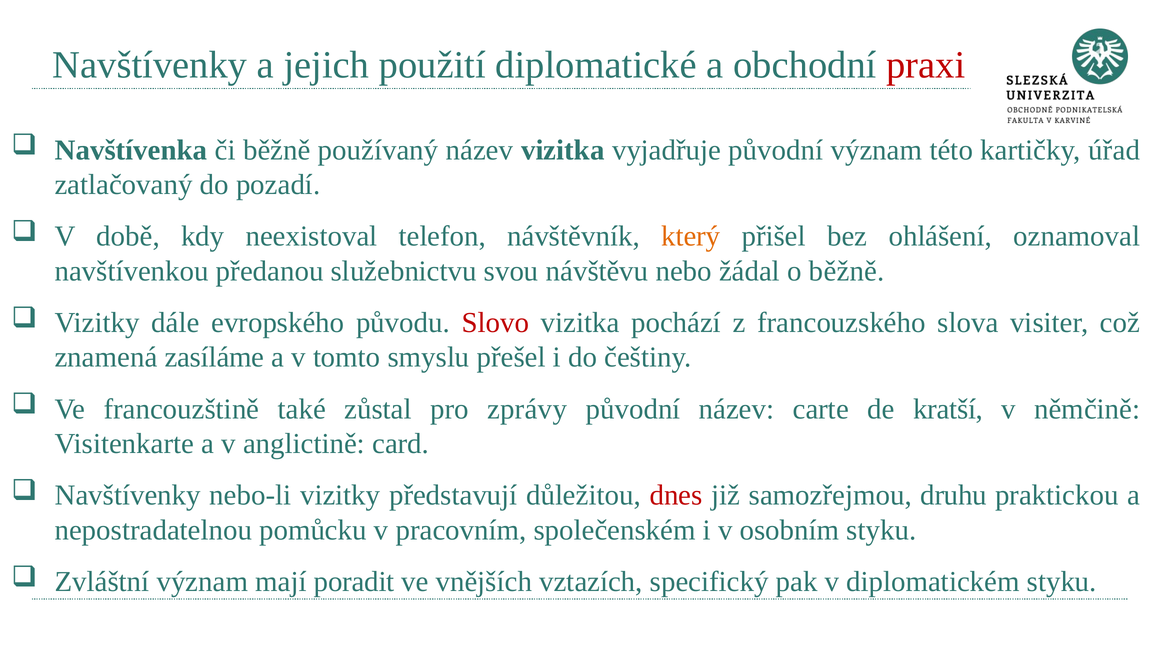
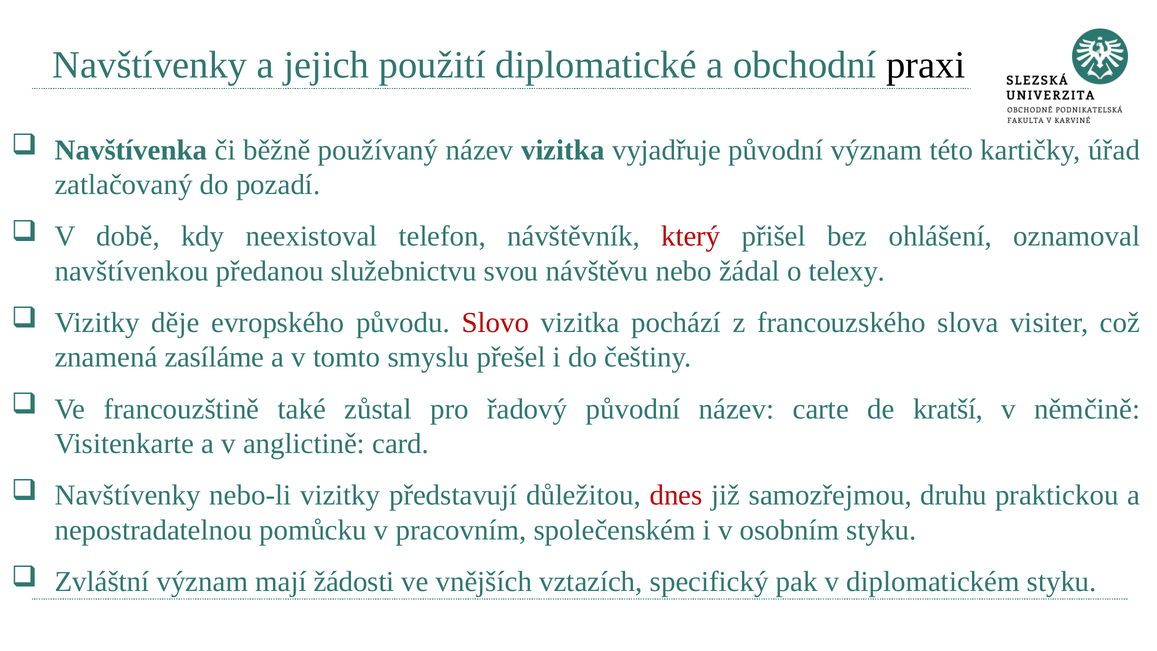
praxi colour: red -> black
který colour: orange -> red
o běžně: běžně -> telexy
dále: dále -> děje
zprávy: zprávy -> řadový
poradit: poradit -> žádosti
